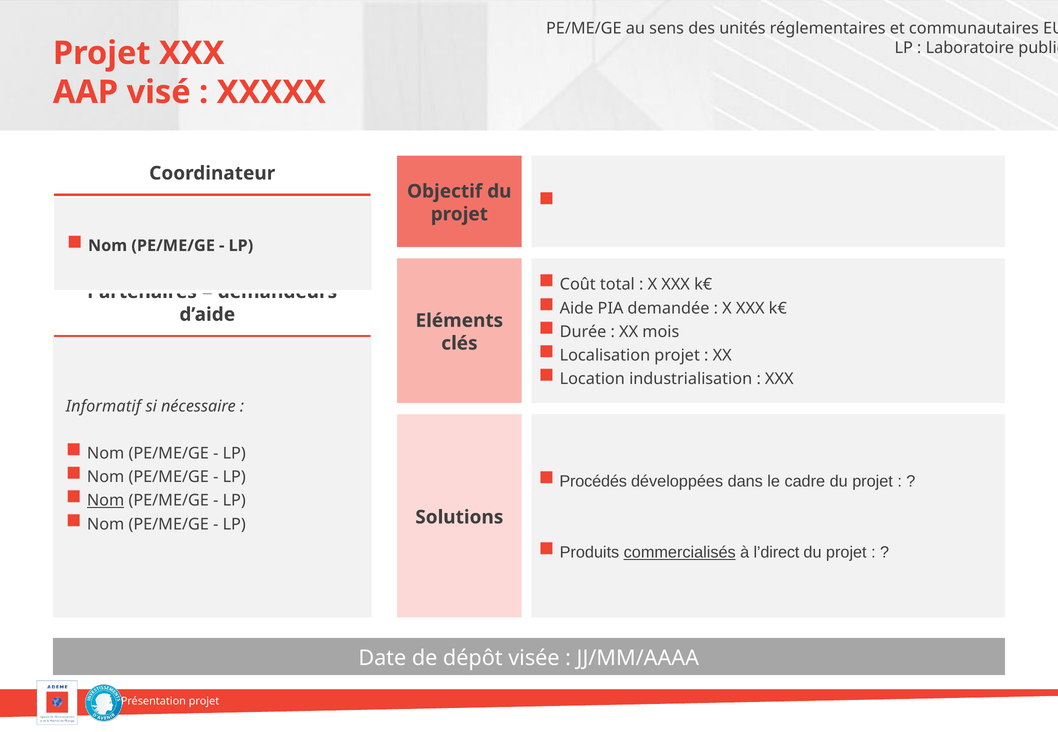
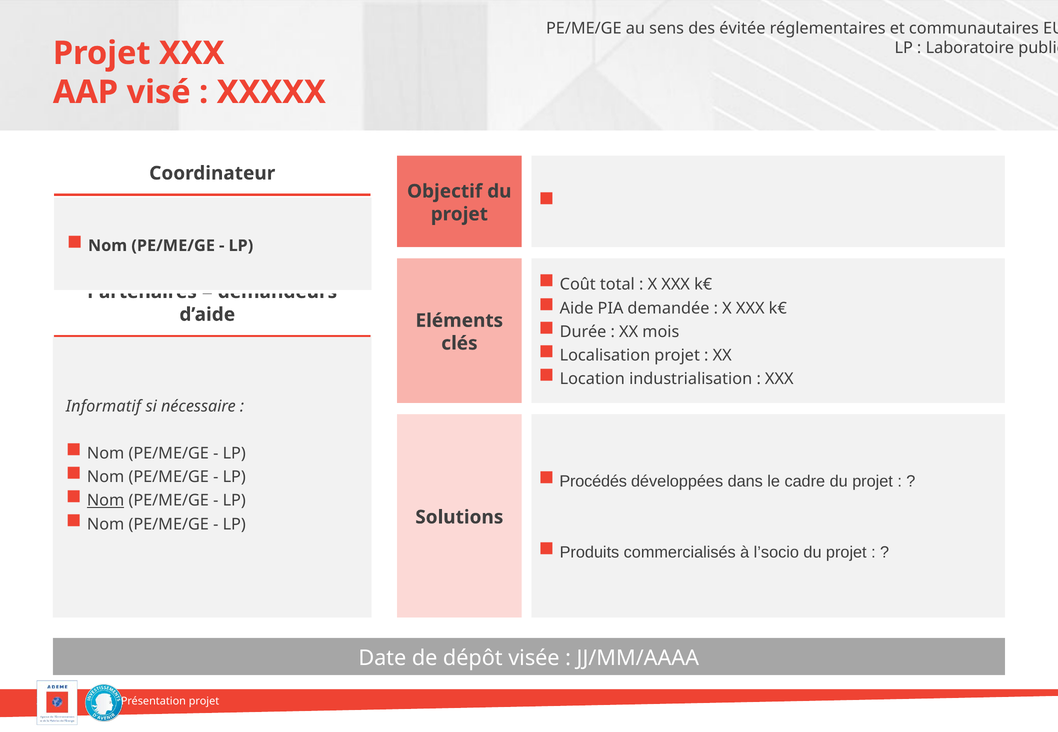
unités: unités -> évitée
commercialisés underline: present -> none
l’direct: l’direct -> l’socio
